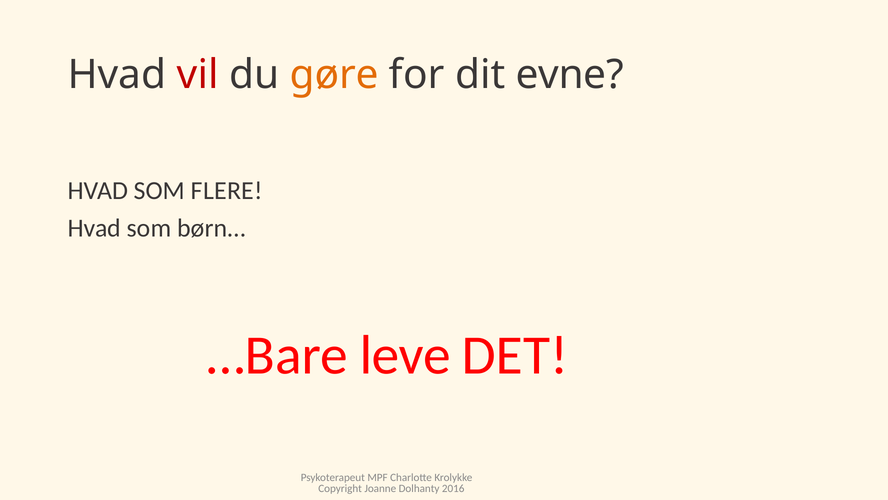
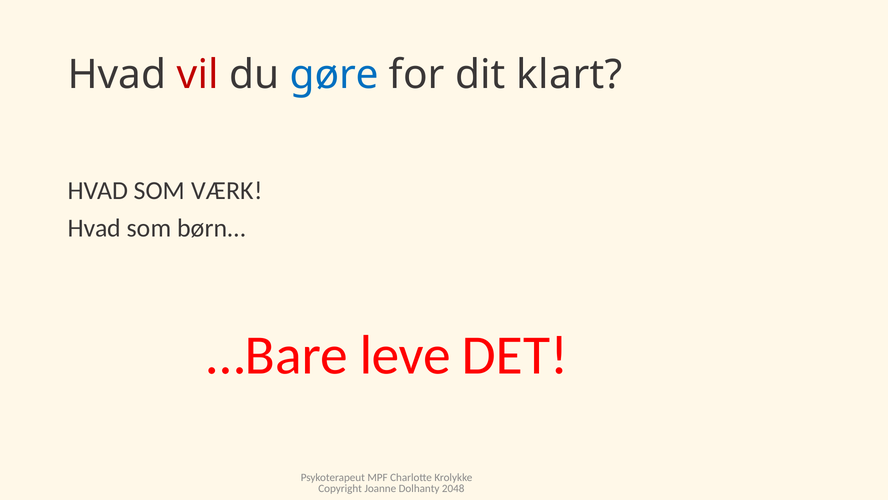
gøre colour: orange -> blue
evne: evne -> klart
FLERE: FLERE -> VÆRK
2016: 2016 -> 2048
